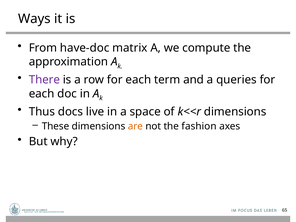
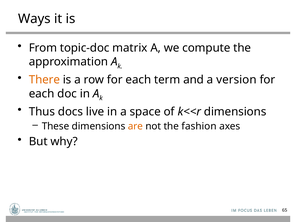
have-doc: have-doc -> topic-doc
There colour: purple -> orange
queries: queries -> version
